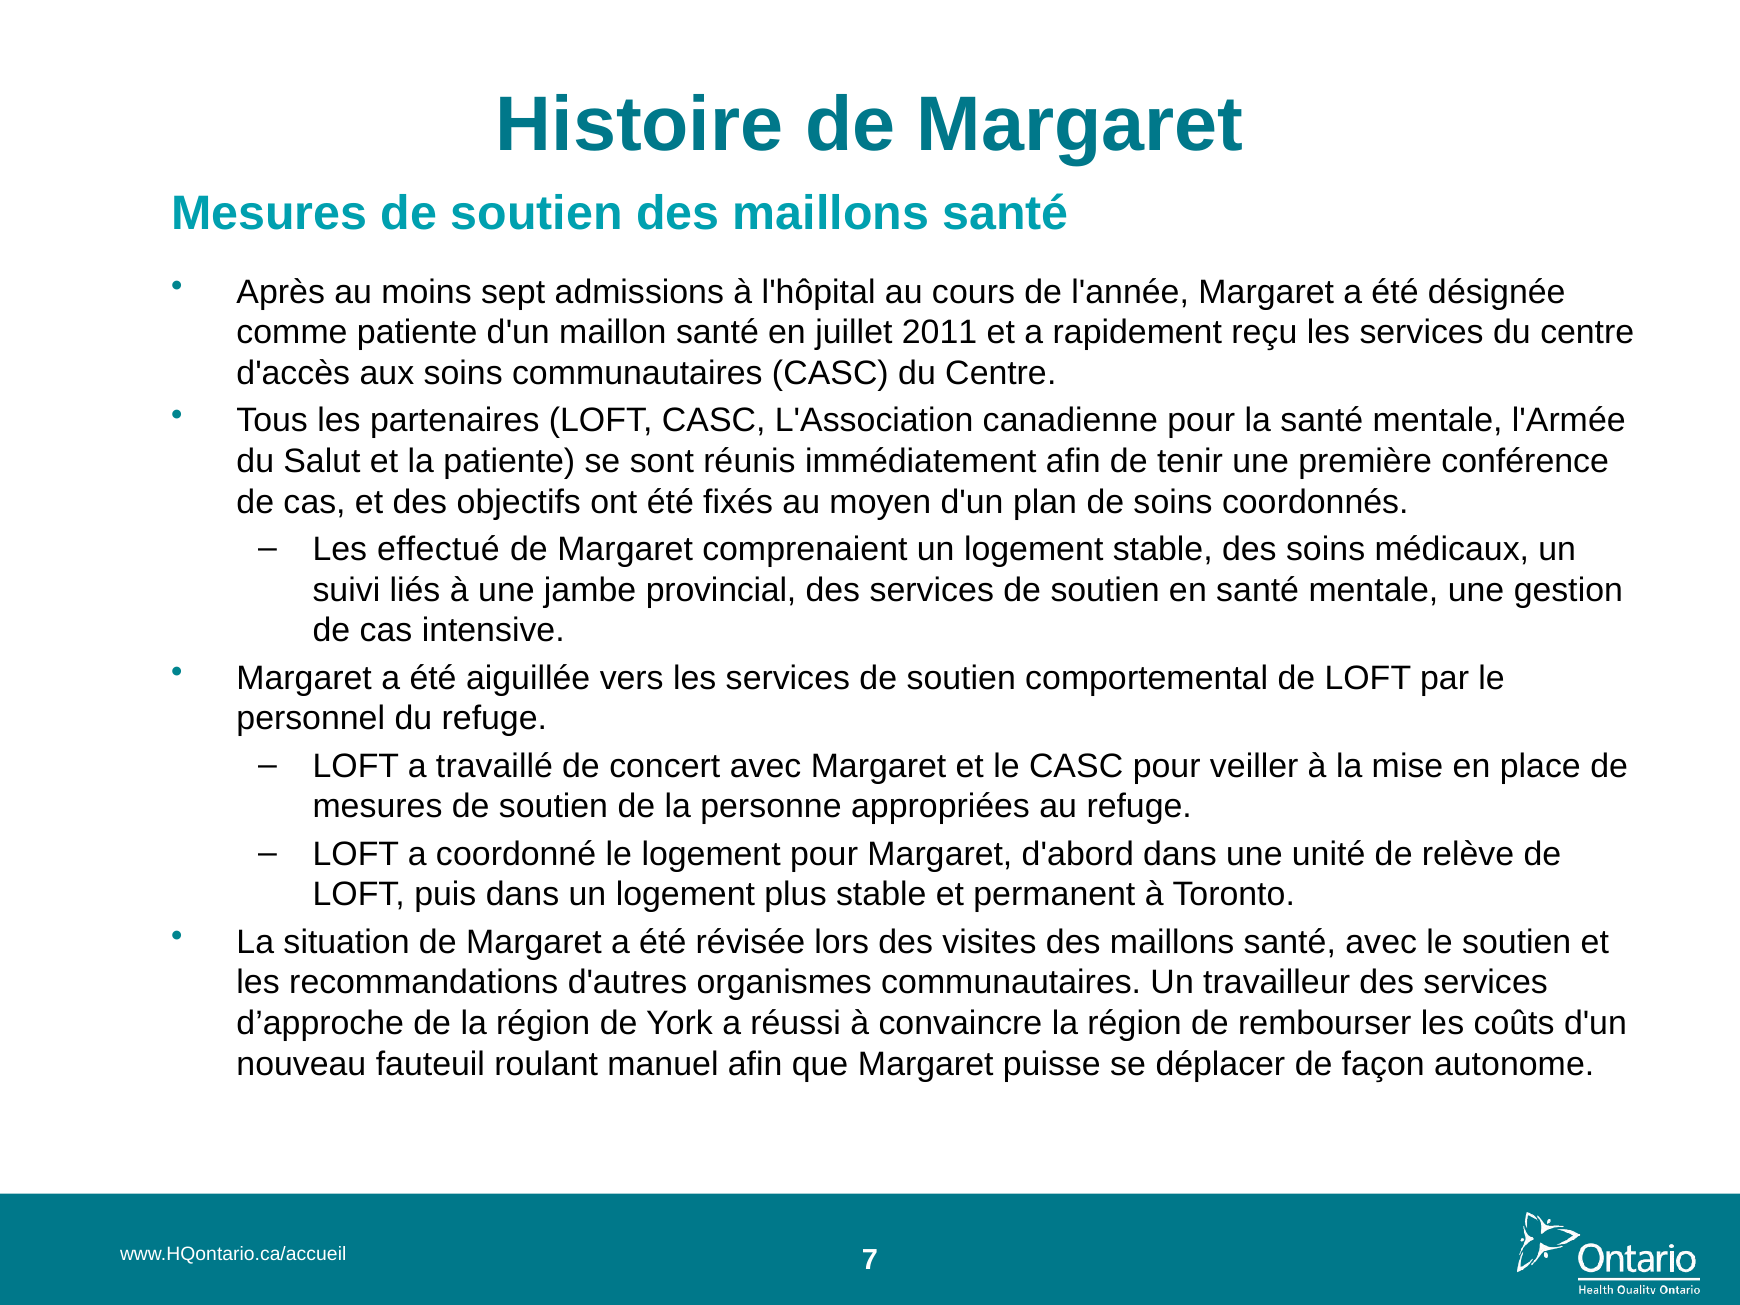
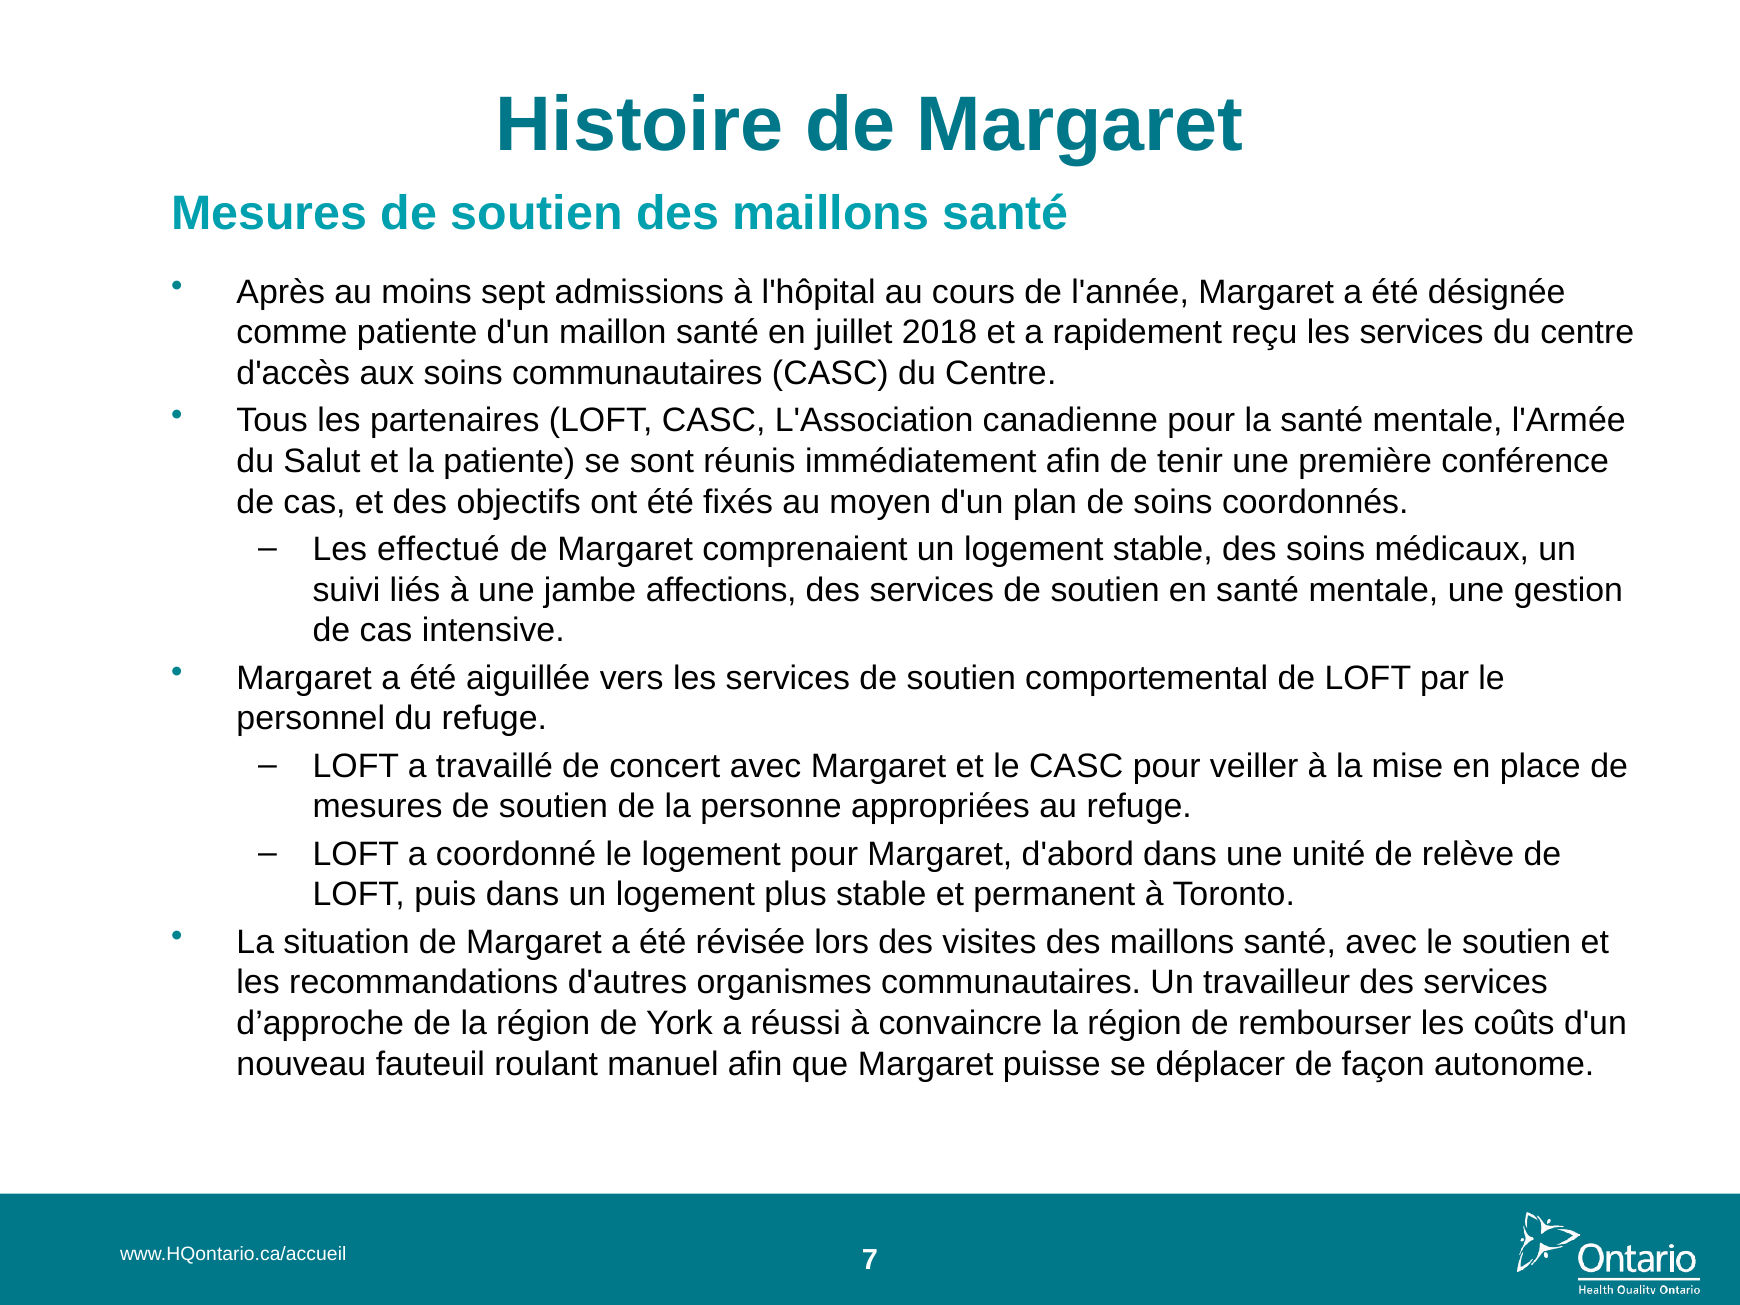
2011: 2011 -> 2018
provincial: provincial -> affections
